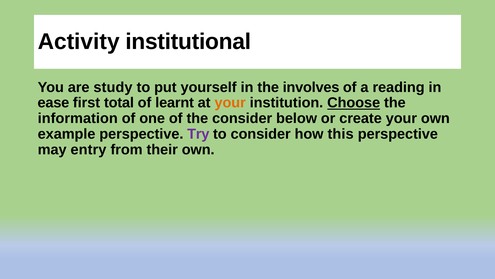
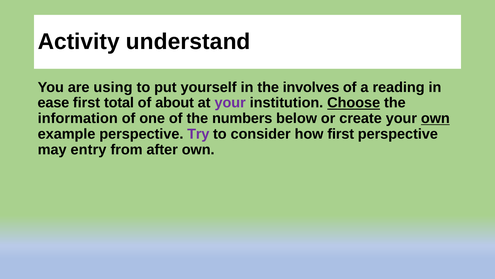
institutional: institutional -> understand
study: study -> using
learnt: learnt -> about
your at (230, 103) colour: orange -> purple
the consider: consider -> numbers
own at (435, 118) underline: none -> present
how this: this -> first
their: their -> after
